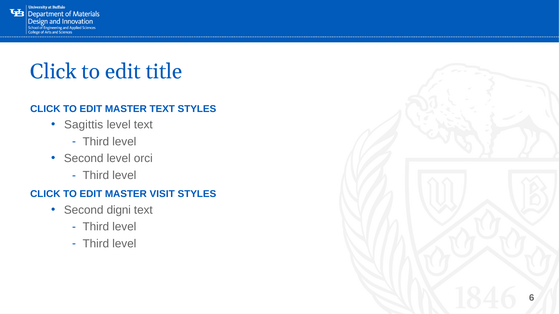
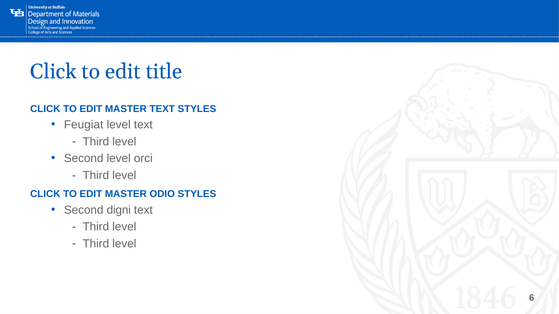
Sagittis: Sagittis -> Feugiat
VISIT: VISIT -> ODIO
